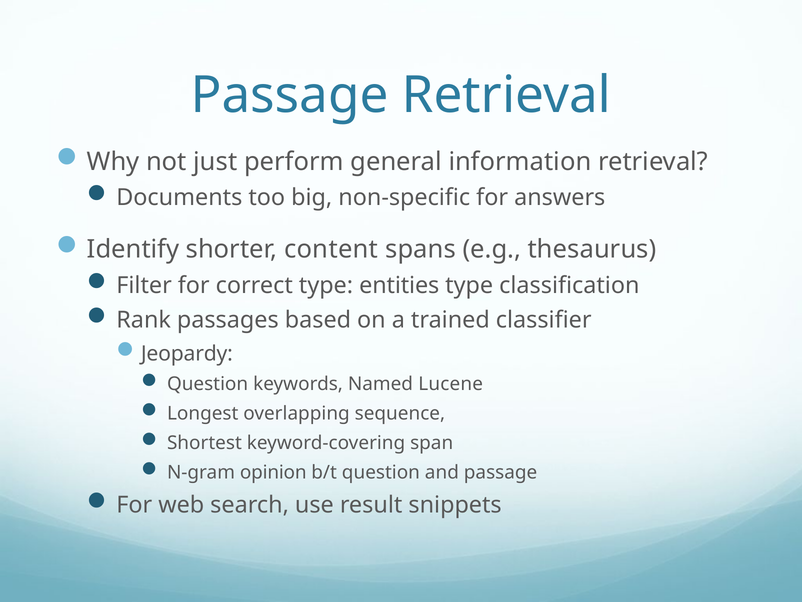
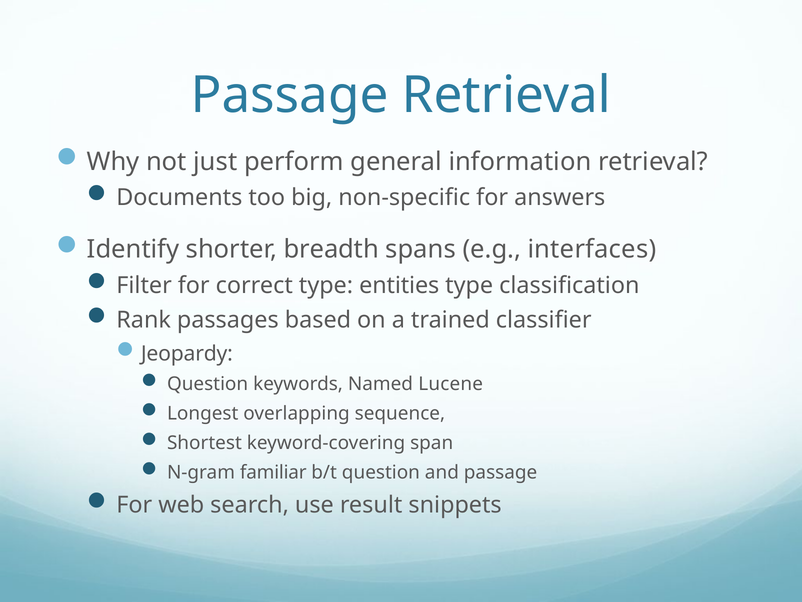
content: content -> breadth
thesaurus: thesaurus -> interfaces
opinion: opinion -> familiar
